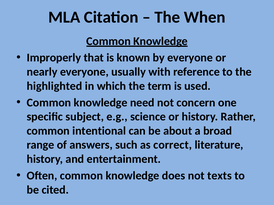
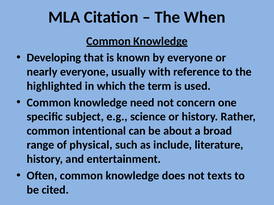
Improperly: Improperly -> Developing
answers: answers -> physical
correct: correct -> include
